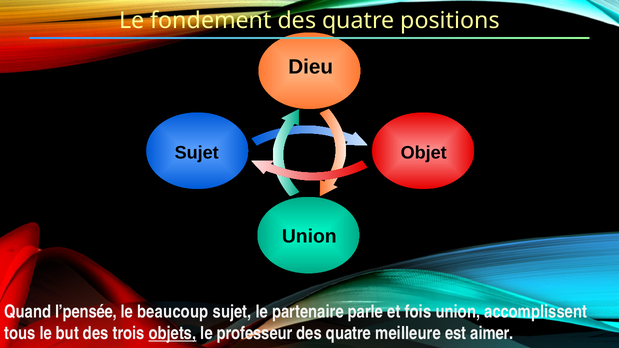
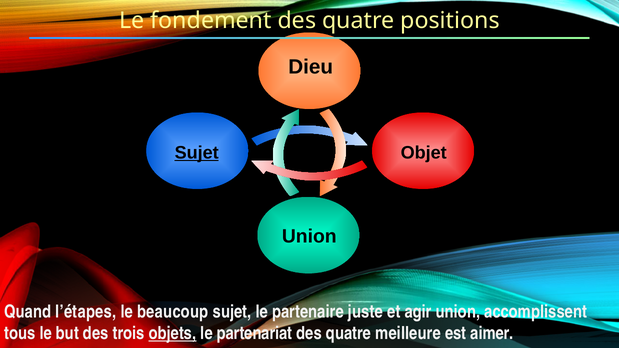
Sujet at (197, 153) underline: none -> present
l’pensée: l’pensée -> l’étapes
parle: parle -> juste
fois: fois -> agir
professeur: professeur -> partenariat
